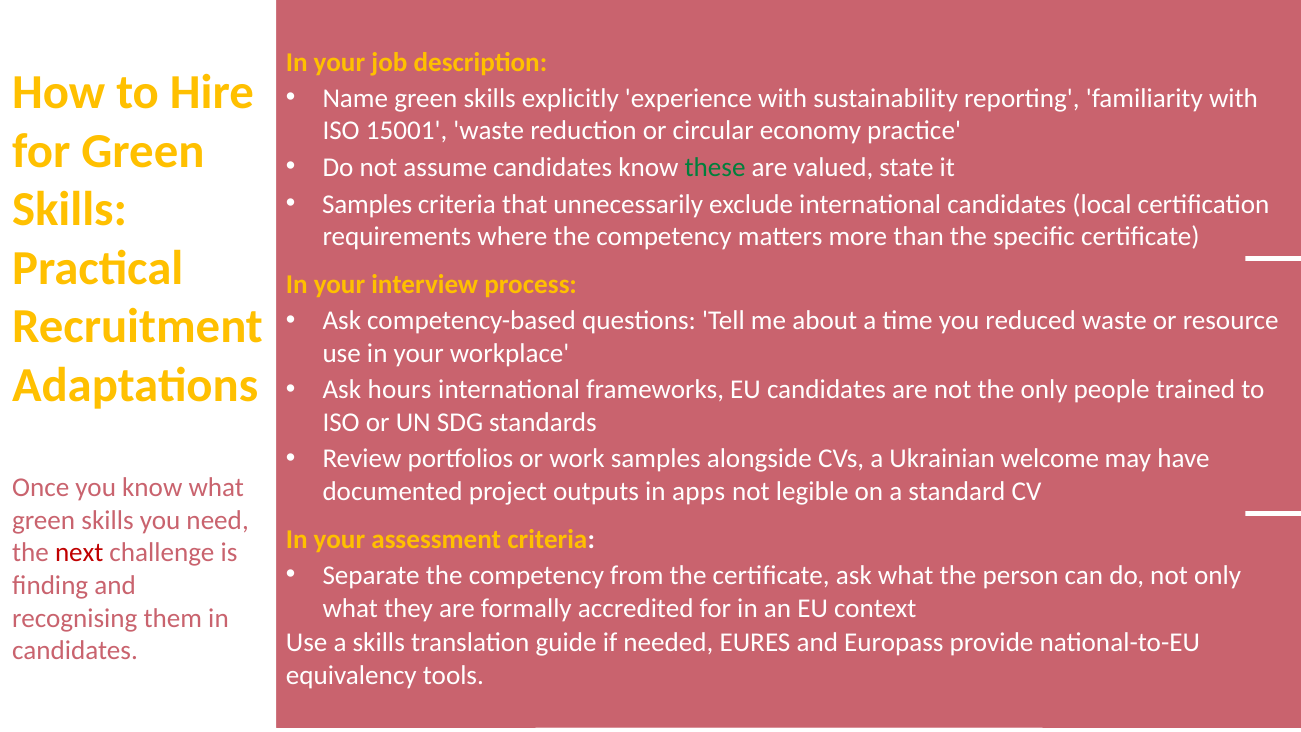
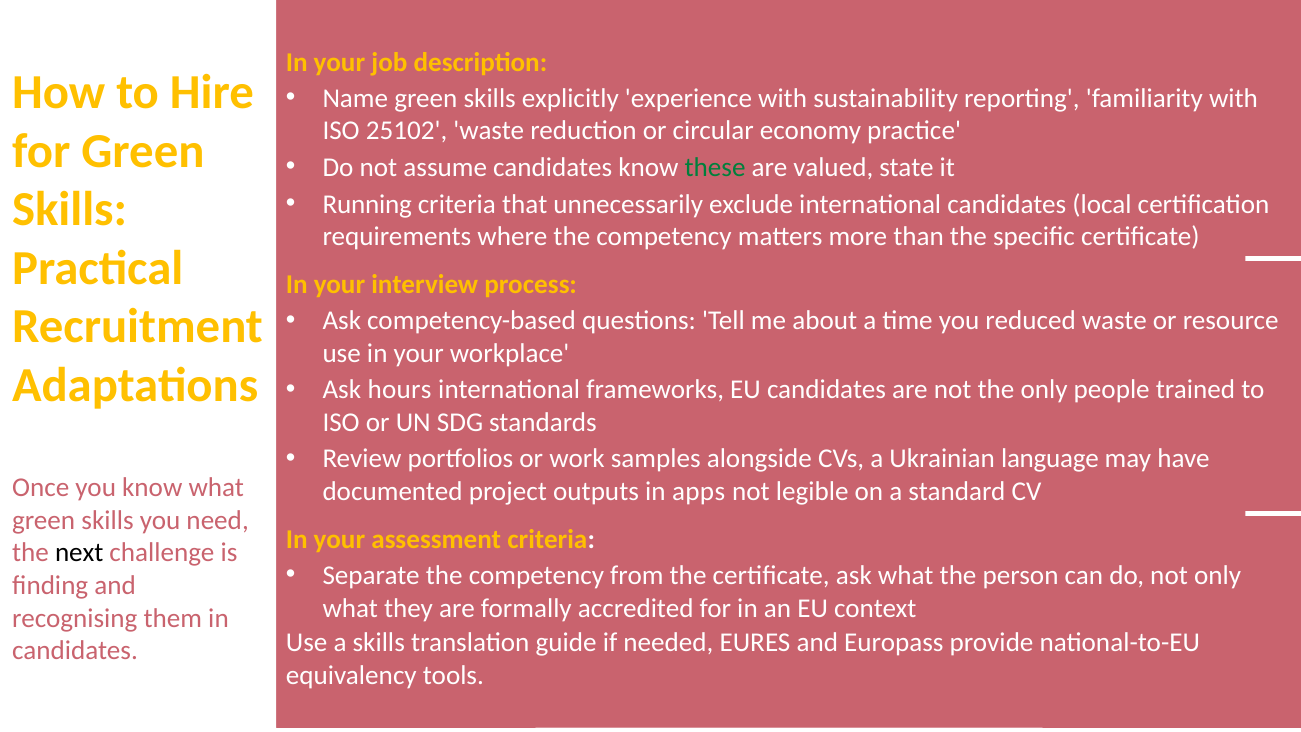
15001: 15001 -> 25102
Samples at (367, 204): Samples -> Running
welcome: welcome -> language
next colour: red -> black
